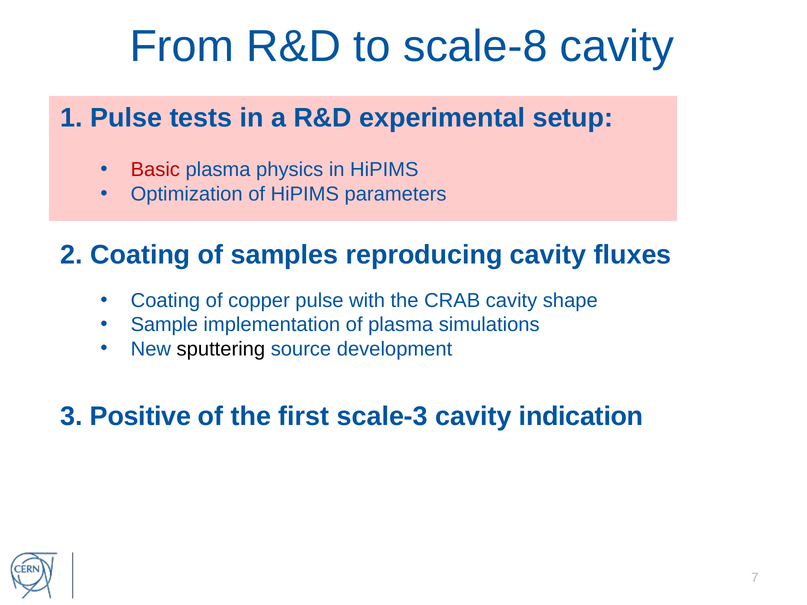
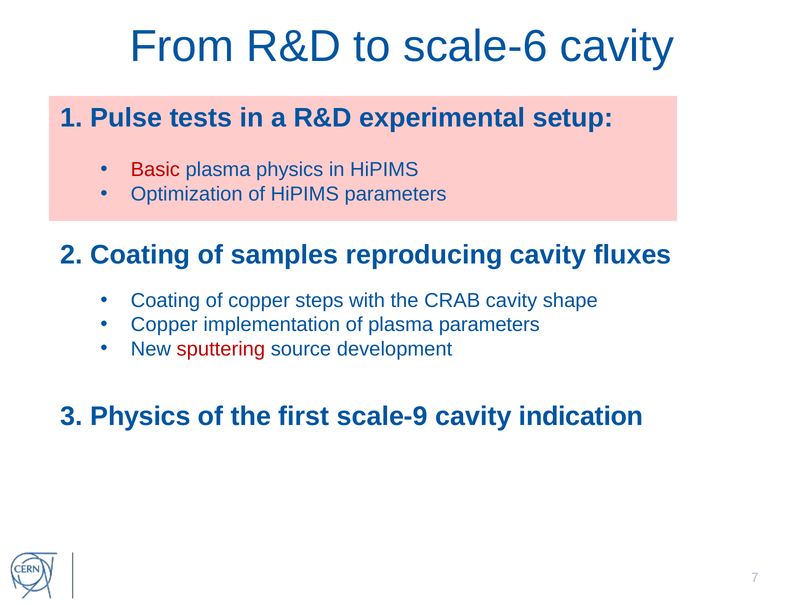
scale-8: scale-8 -> scale-6
copper pulse: pulse -> steps
Sample at (164, 325): Sample -> Copper
plasma simulations: simulations -> parameters
sputtering colour: black -> red
Positive at (140, 417): Positive -> Physics
scale-3: scale-3 -> scale-9
